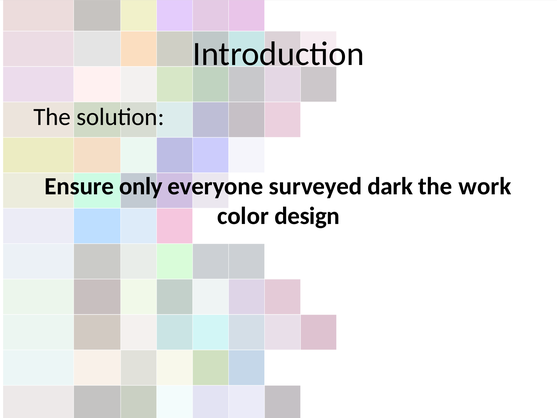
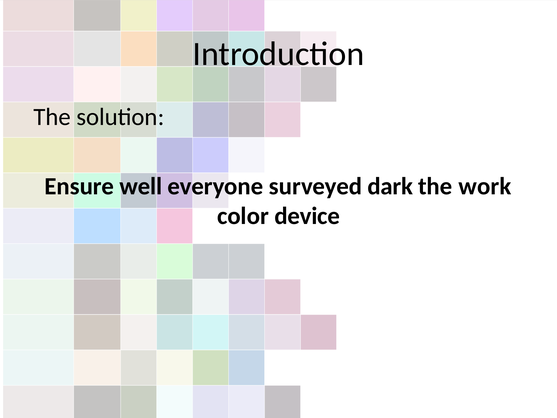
only: only -> well
design: design -> device
